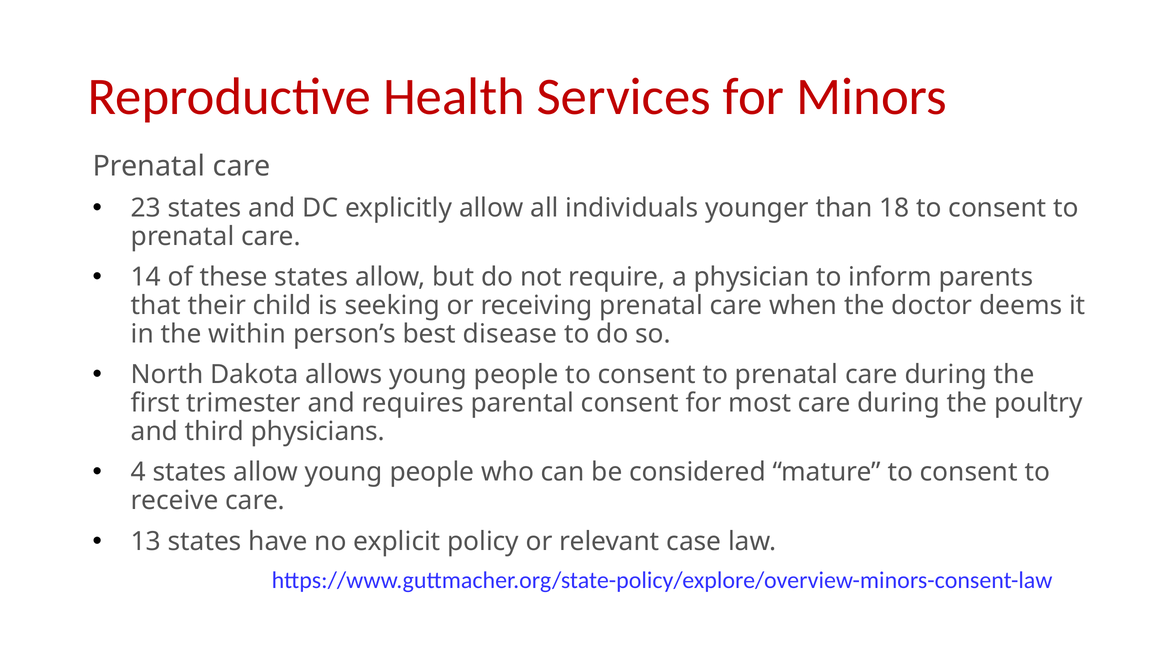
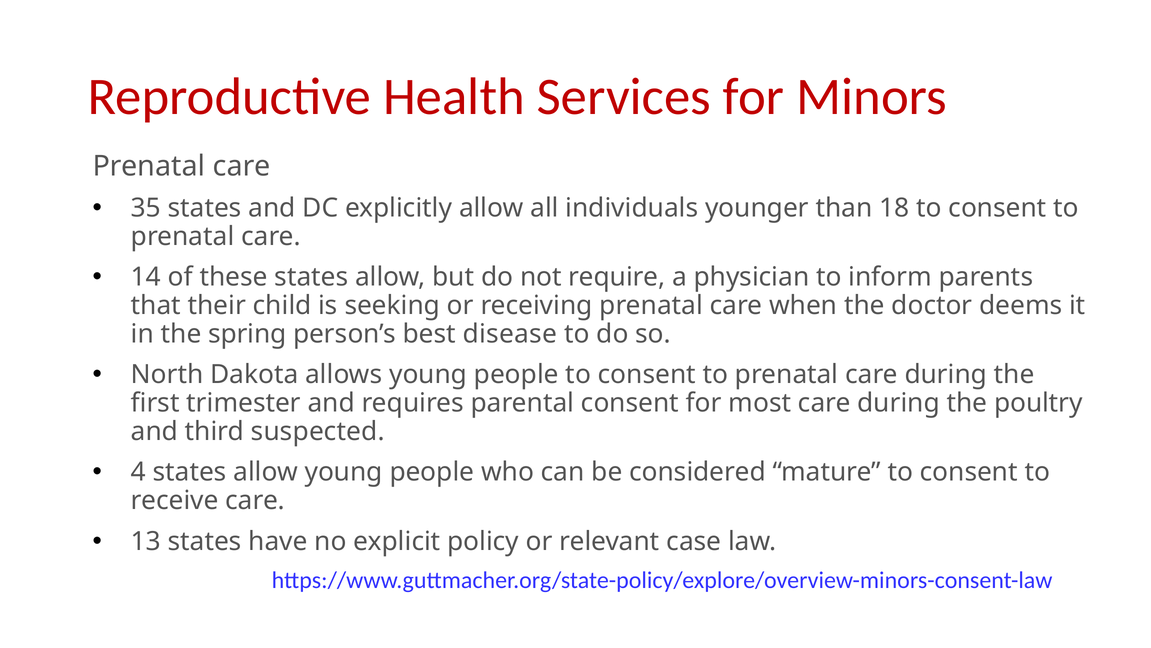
23: 23 -> 35
within: within -> spring
physicians: physicians -> suspected
